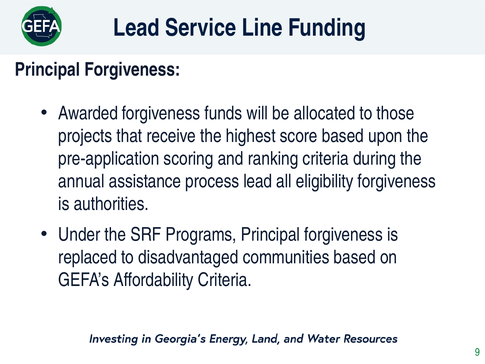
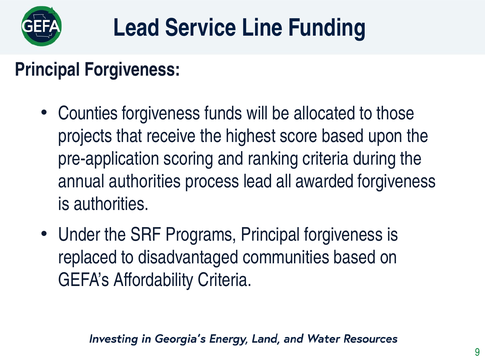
Awarded: Awarded -> Counties
annual assistance: assistance -> authorities
eligibility: eligibility -> awarded
